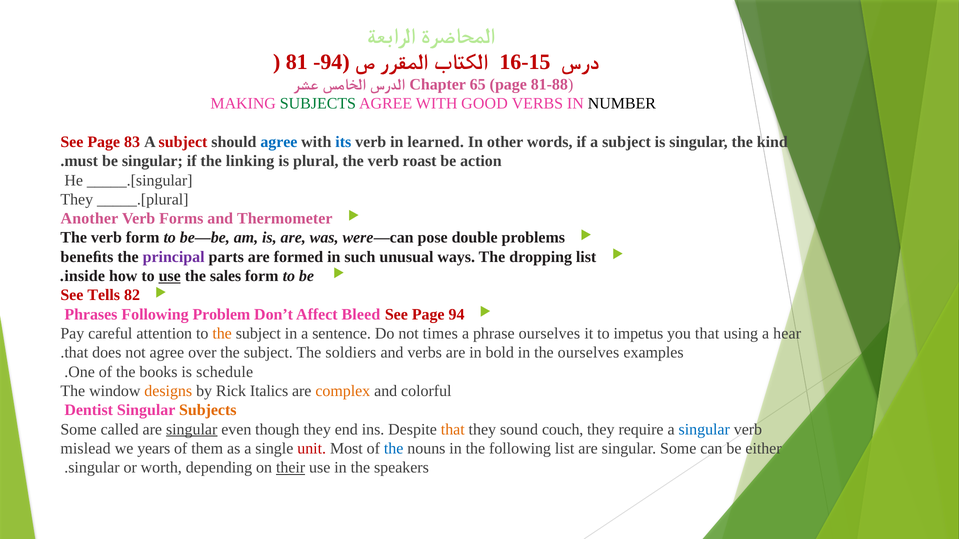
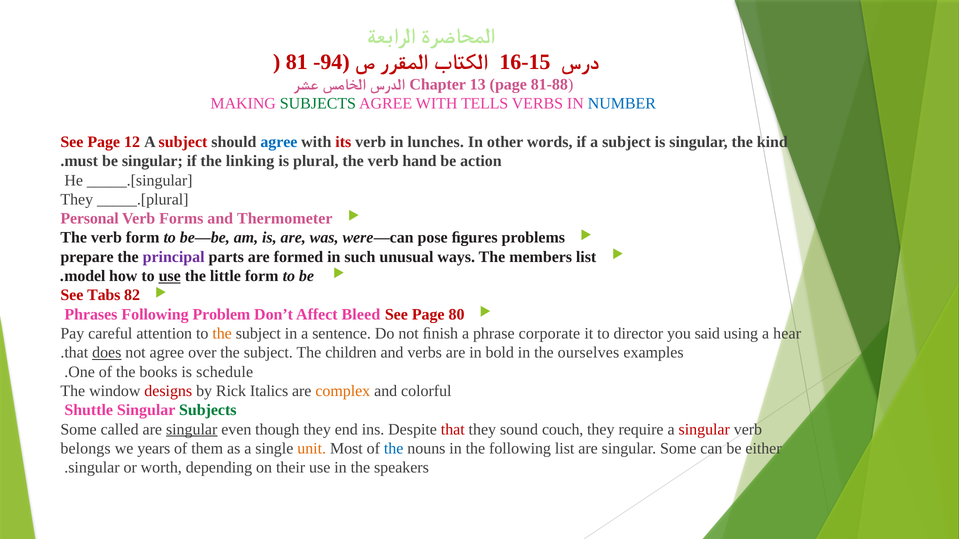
65: 65 -> 13
GOOD: GOOD -> TELLS
NUMBER colour: black -> blue
83: 83 -> 12
its colour: blue -> red
learned: learned -> lunches
roast: roast -> hand
Another: Another -> Personal
double: double -> ﬁgures
beneﬁts: beneﬁts -> prepare
dropping: dropping -> members
inside: inside -> model
sales: sales -> little
Tells: Tells -> Tabs
Page 94: 94 -> 80
times: times -> ﬁnish
phrase ourselves: ourselves -> corporate
impetus: impetus -> director
you that: that -> said
does underline: none -> present
soldiers: soldiers -> children
designs colour: orange -> red
Dentist: Dentist -> Shuttle
Subjects at (208, 410) colour: orange -> green
that at (453, 430) colour: orange -> red
singular at (704, 430) colour: blue -> red
mislead: mislead -> belongs
unit colour: red -> orange
their underline: present -> none
